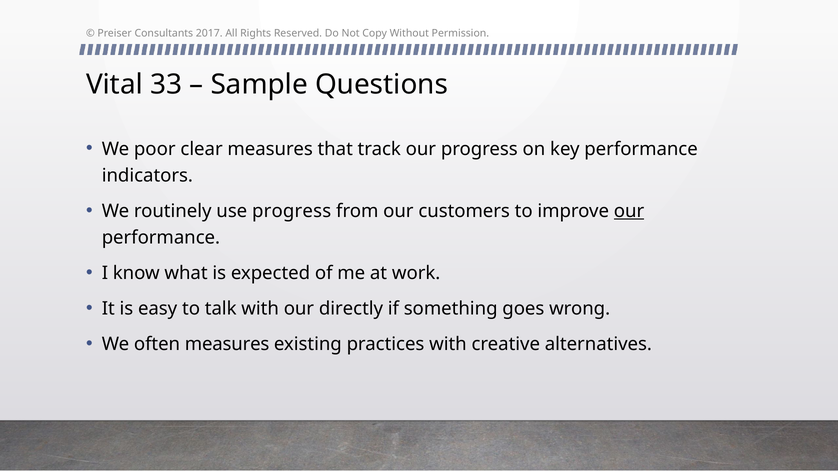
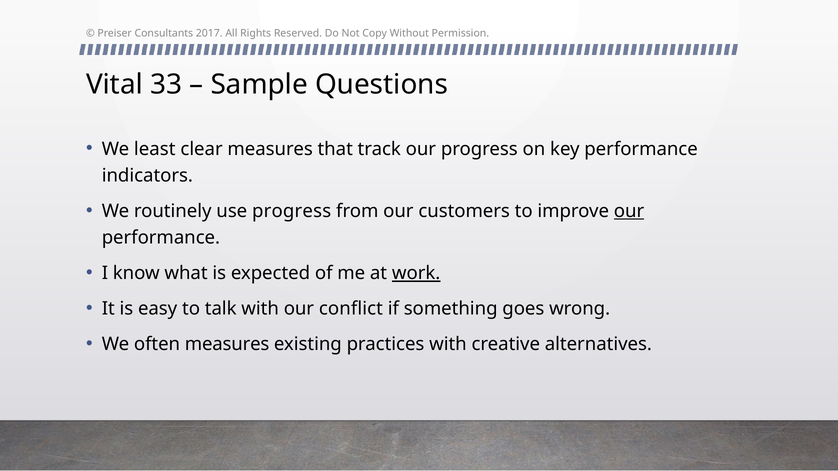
poor: poor -> least
work underline: none -> present
directly: directly -> conflict
